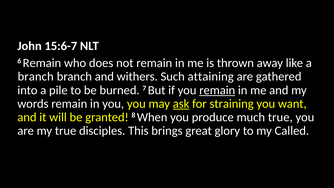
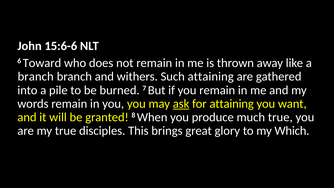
15:6-7: 15:6-7 -> 15:6-6
6 Remain: Remain -> Toward
remain at (217, 90) underline: present -> none
for straining: straining -> attaining
Called: Called -> Which
